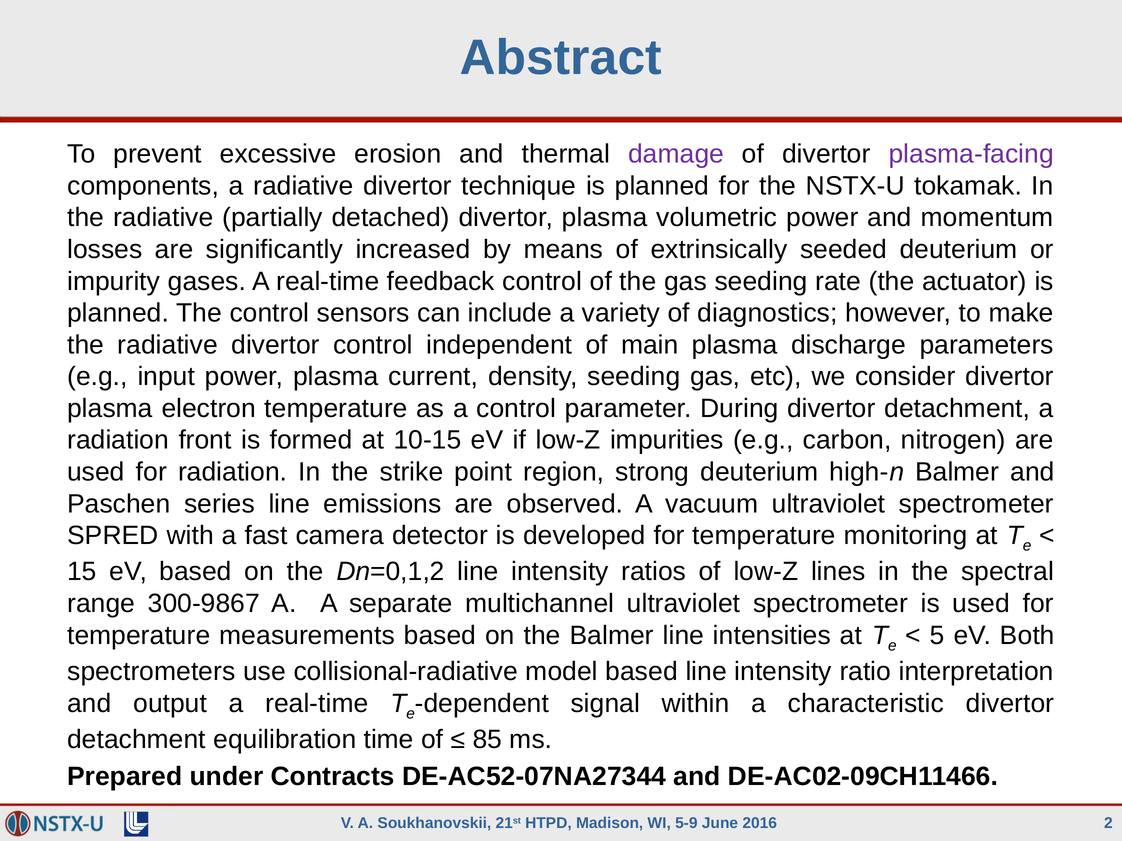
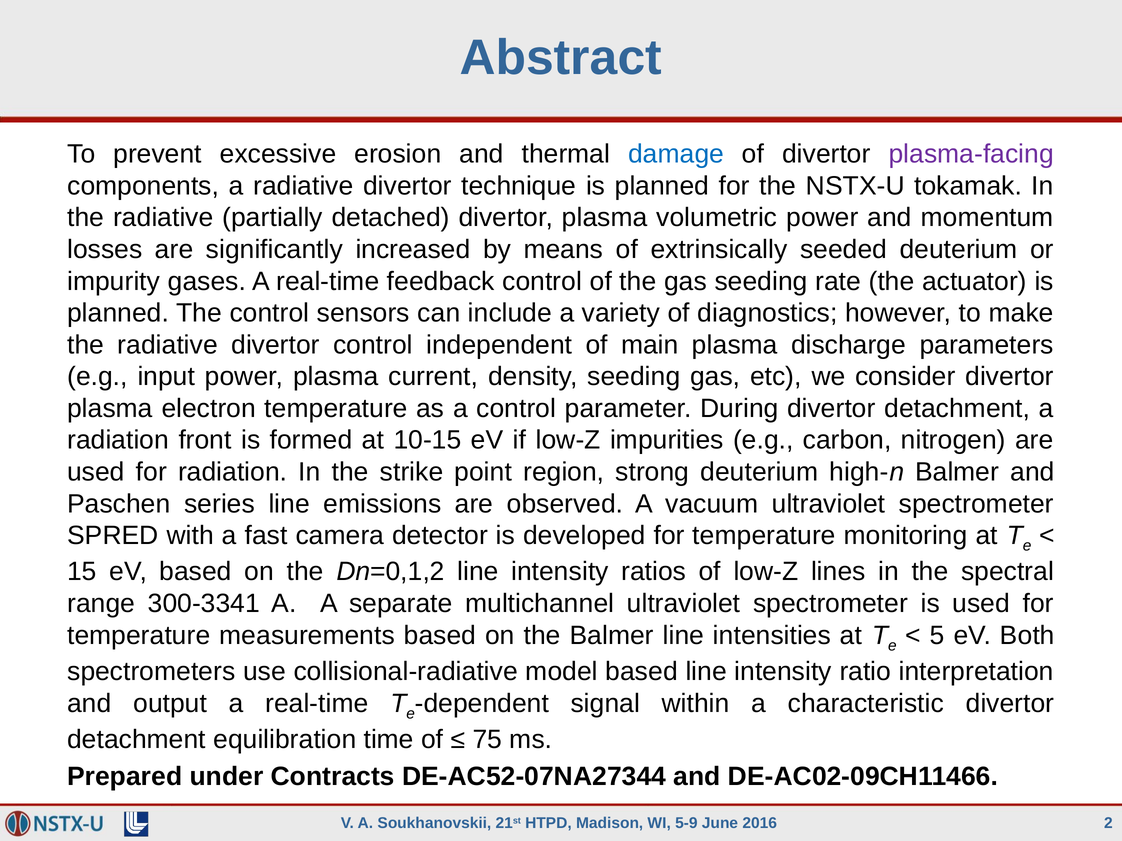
damage colour: purple -> blue
300-9867: 300-9867 -> 300-3341
85: 85 -> 75
